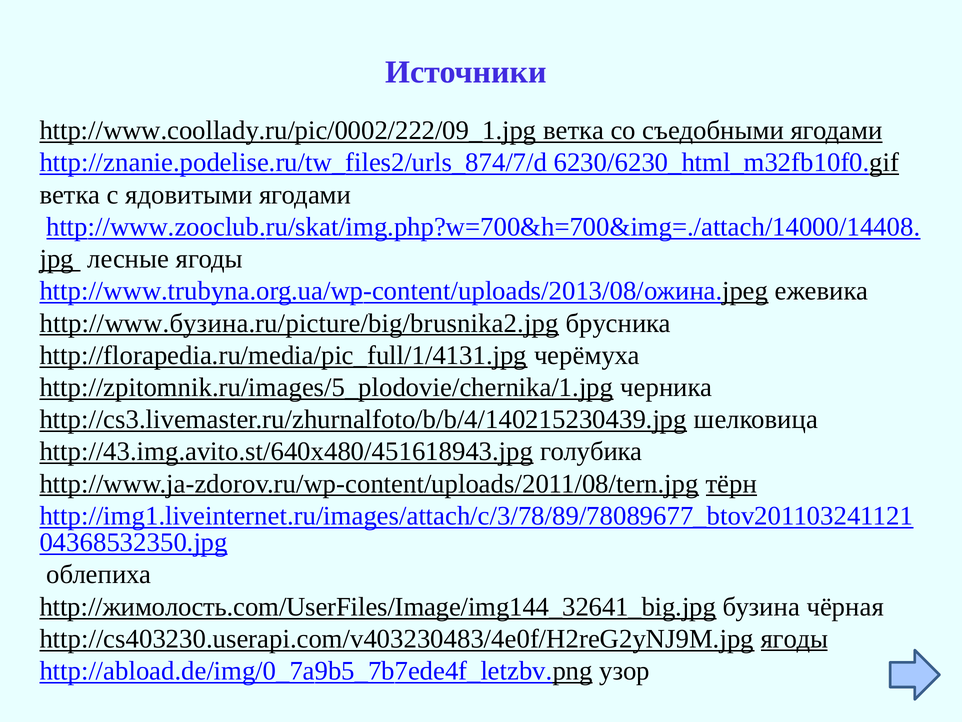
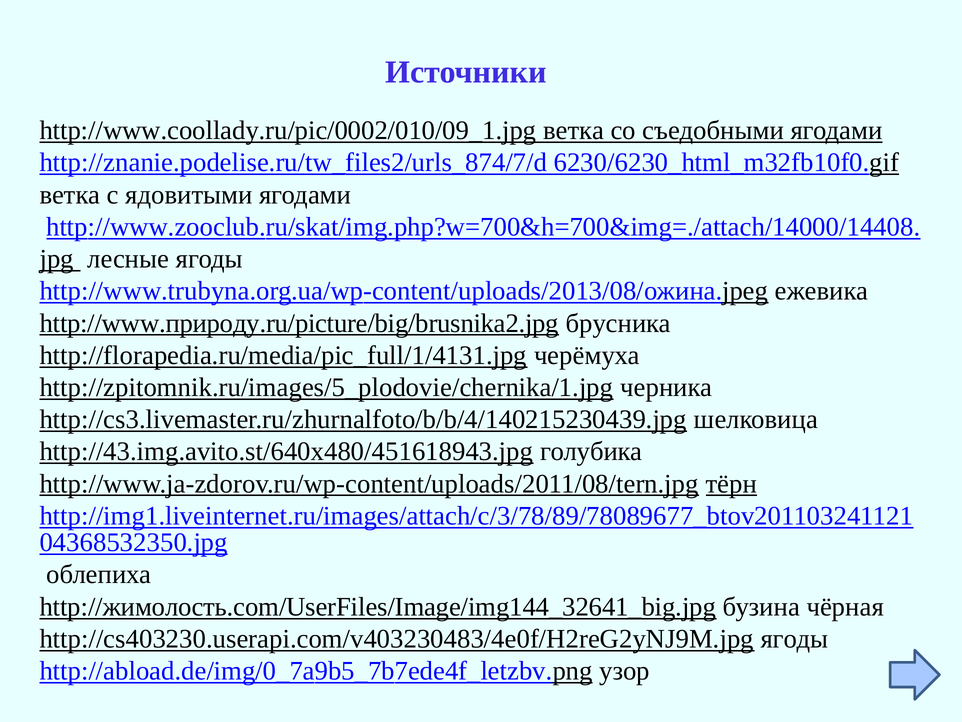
http://www.coollady.ru/pic/0002/222/09_1.jpg: http://www.coollady.ru/pic/0002/222/09_1.jpg -> http://www.coollady.ru/pic/0002/010/09_1.jpg
http://www.бузина.ru/picture/big/brusnika2.jpg: http://www.бузина.ru/picture/big/brusnika2.jpg -> http://www.природу.ru/picture/big/brusnika2.jpg
ягоды at (794, 638) underline: present -> none
